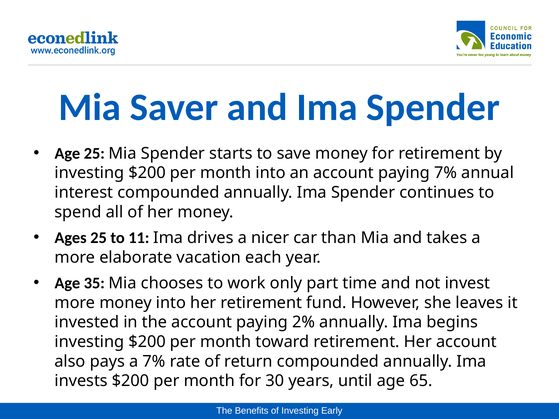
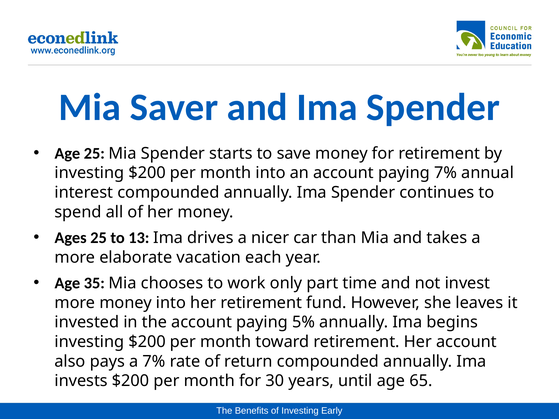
11: 11 -> 13
2%: 2% -> 5%
